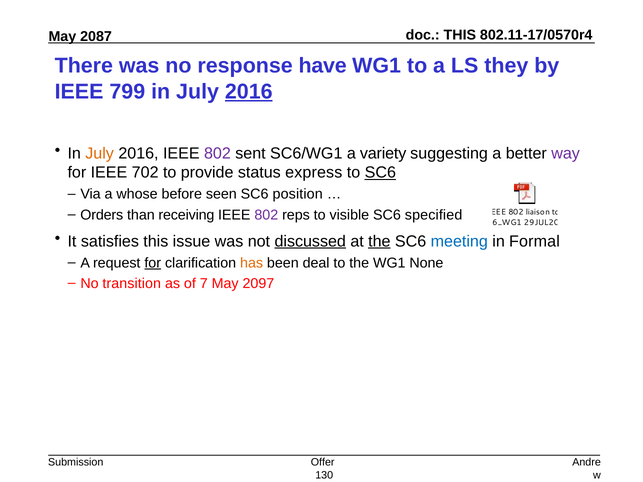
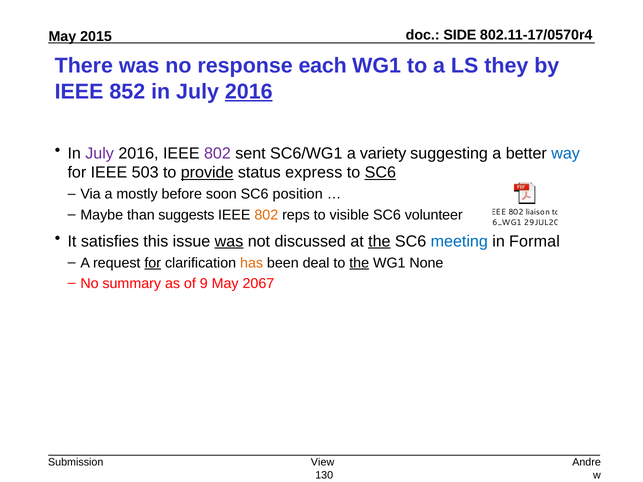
THIS at (460, 35): THIS -> SIDE
2087: 2087 -> 2015
have: have -> each
799: 799 -> 852
July at (100, 153) colour: orange -> purple
way colour: purple -> blue
702: 702 -> 503
provide underline: none -> present
whose: whose -> mostly
seen: seen -> soon
Orders: Orders -> Maybe
receiving: receiving -> suggests
802 at (266, 215) colour: purple -> orange
specified: specified -> volunteer
was at (229, 241) underline: none -> present
discussed underline: present -> none
the at (359, 263) underline: none -> present
transition: transition -> summary
7: 7 -> 9
2097: 2097 -> 2067
Offer: Offer -> View
